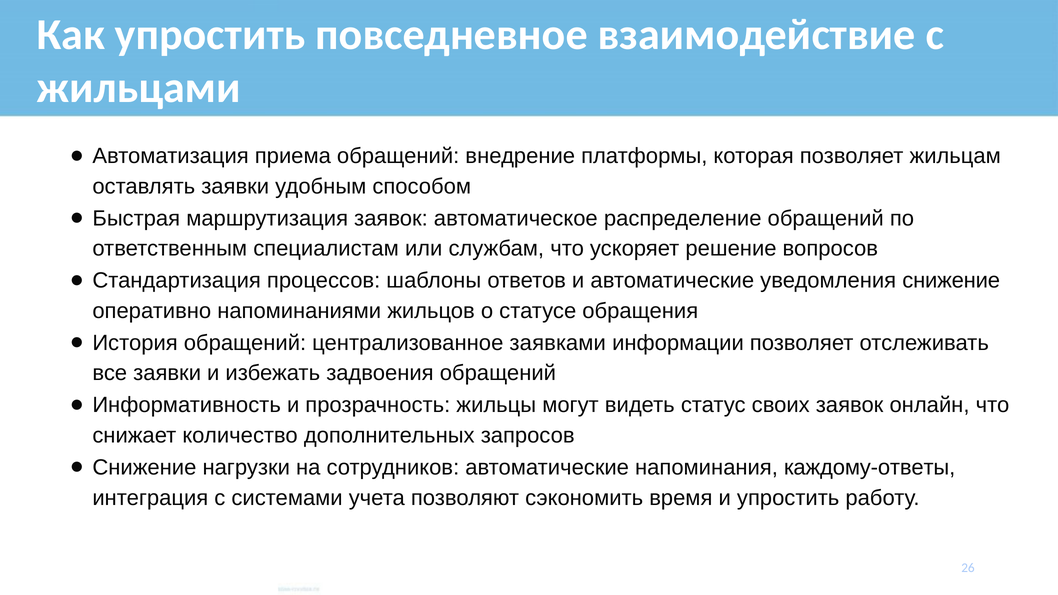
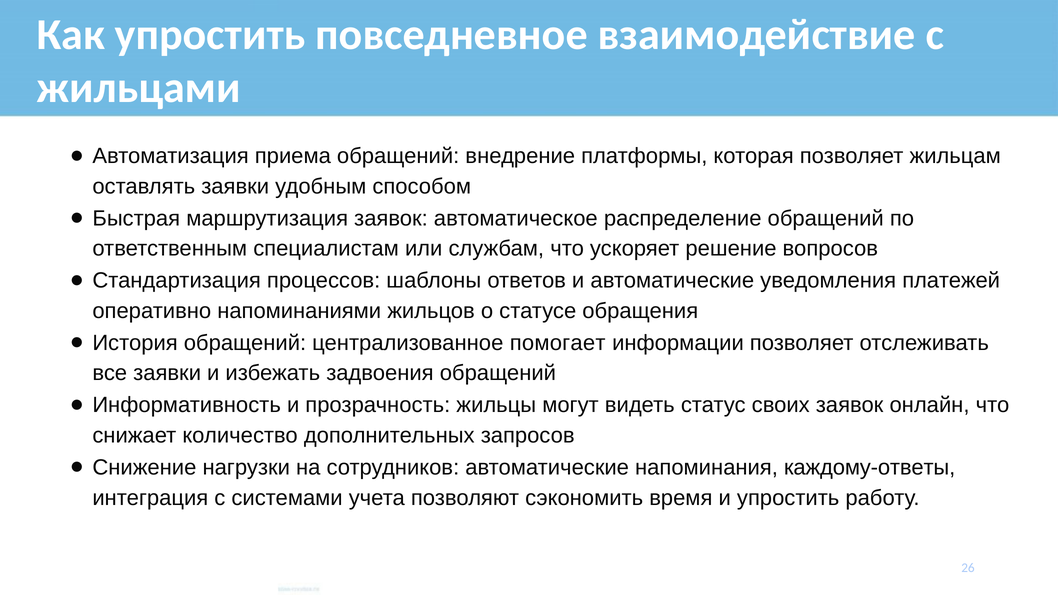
уведомления снижение: снижение -> платежей
заявками: заявками -> помогает
